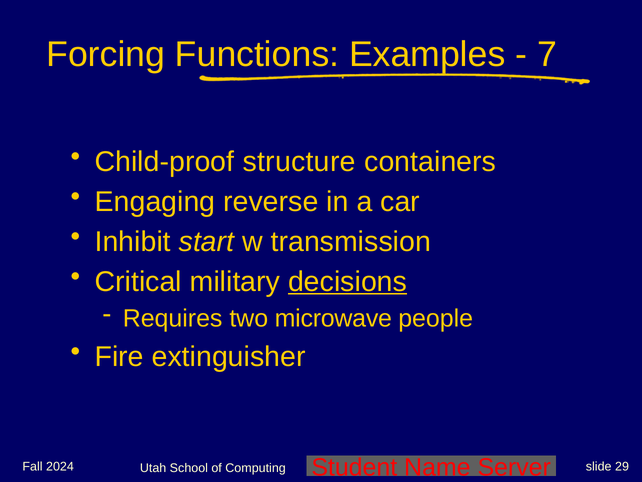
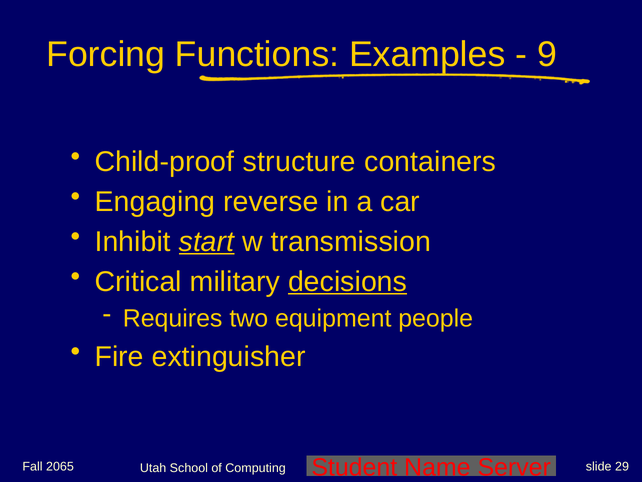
7: 7 -> 9
start underline: none -> present
microwave: microwave -> equipment
2024: 2024 -> 2065
